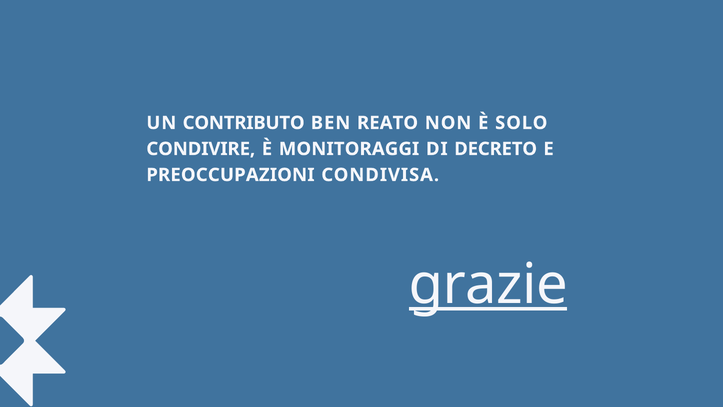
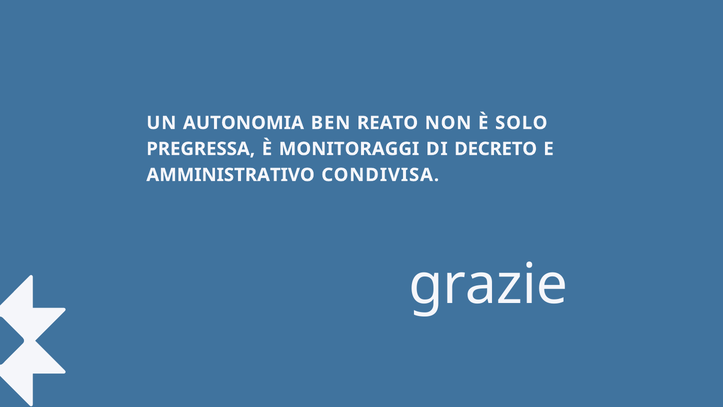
CONTRIBUTO: CONTRIBUTO -> AUTONOMIA
CONDIVIRE: CONDIVIRE -> PREGRESSA
PREOCCUPAZIONI: PREOCCUPAZIONI -> AMMINISTRATIVO
grazie underline: present -> none
